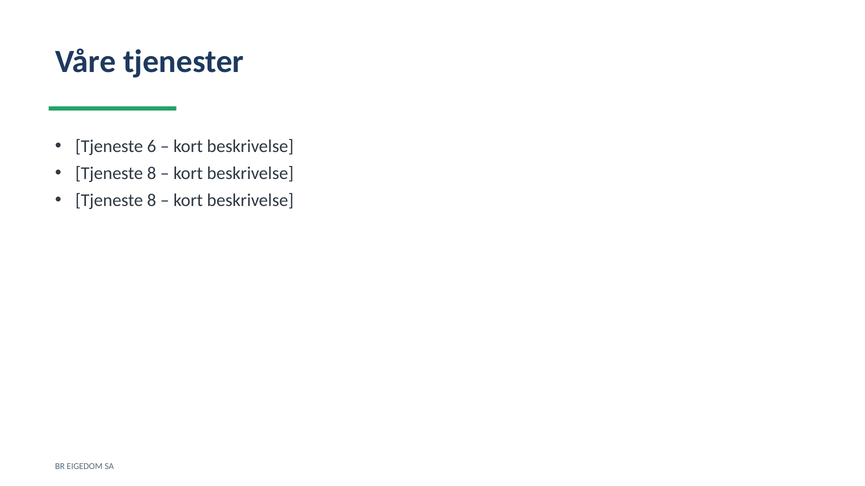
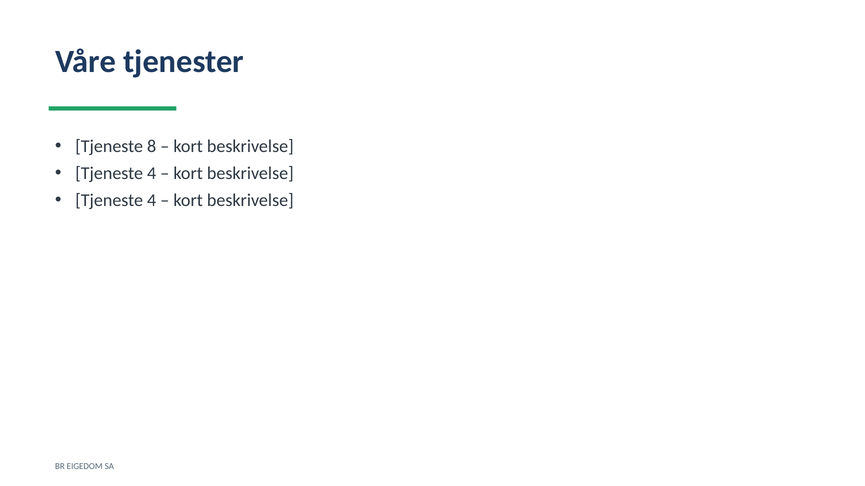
6: 6 -> 8
8 at (152, 174): 8 -> 4
8 at (152, 201): 8 -> 4
